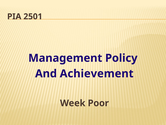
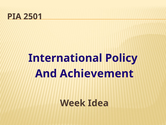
Management: Management -> International
Poor: Poor -> Idea
